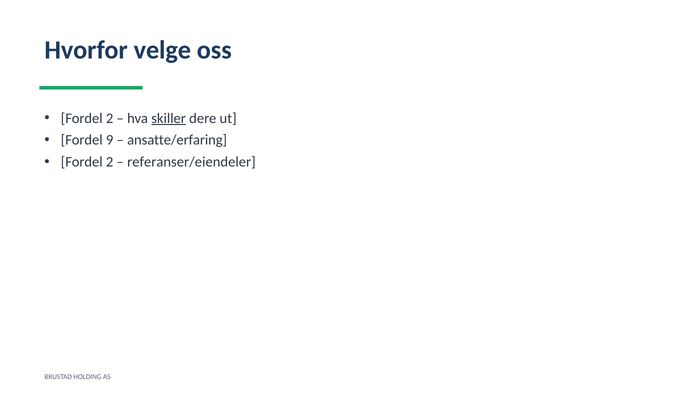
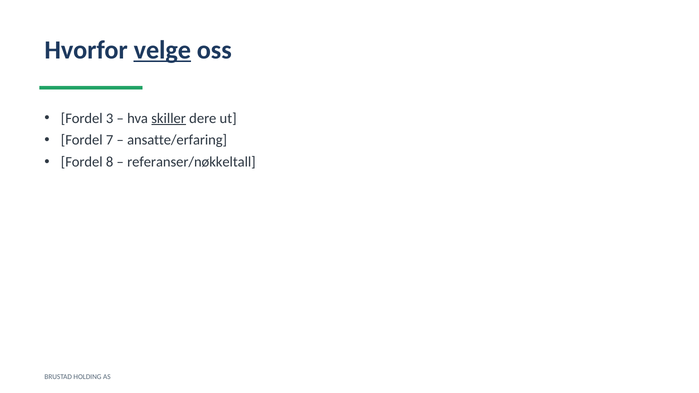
velge underline: none -> present
2 at (110, 118): 2 -> 3
9: 9 -> 7
2 at (110, 162): 2 -> 8
referanser/eiendeler: referanser/eiendeler -> referanser/nøkkeltall
